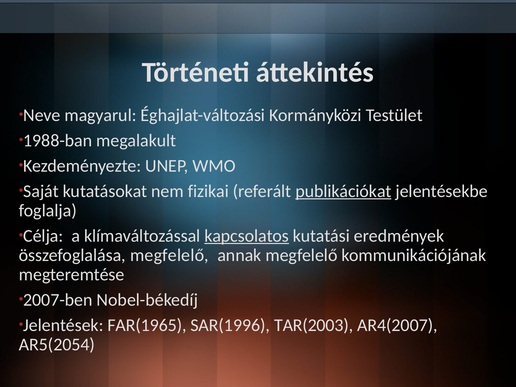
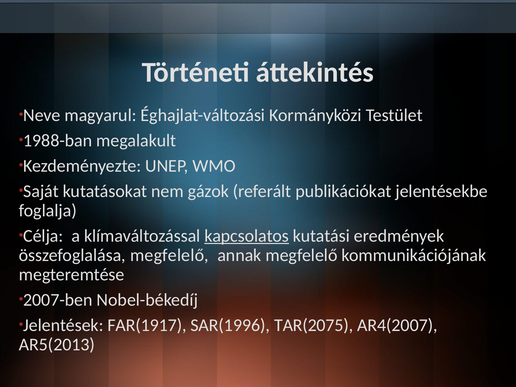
fizikai: fizikai -> gázok
publikációkat underline: present -> none
FAR(1965: FAR(1965 -> FAR(1917
TAR(2003: TAR(2003 -> TAR(2075
AR5(2054: AR5(2054 -> AR5(2013
